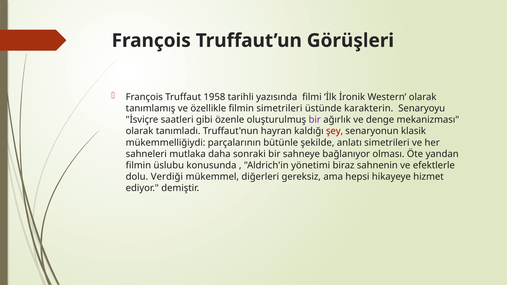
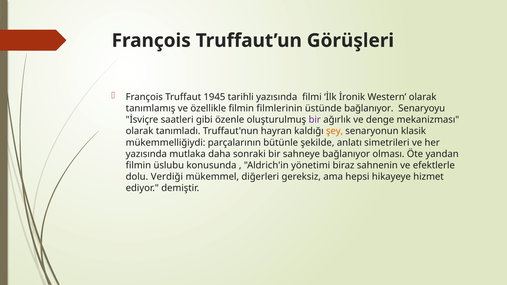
1958: 1958 -> 1945
filmin simetrileri: simetrileri -> filmlerinin
üstünde karakterin: karakterin -> bağlanıyor
şey colour: red -> orange
sahneleri at (146, 154): sahneleri -> yazısında
